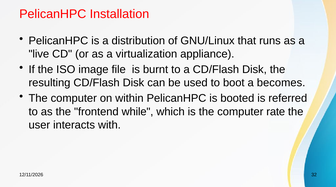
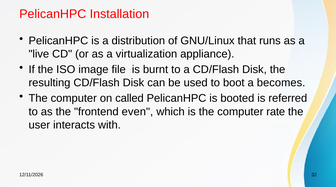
within: within -> called
while: while -> even
